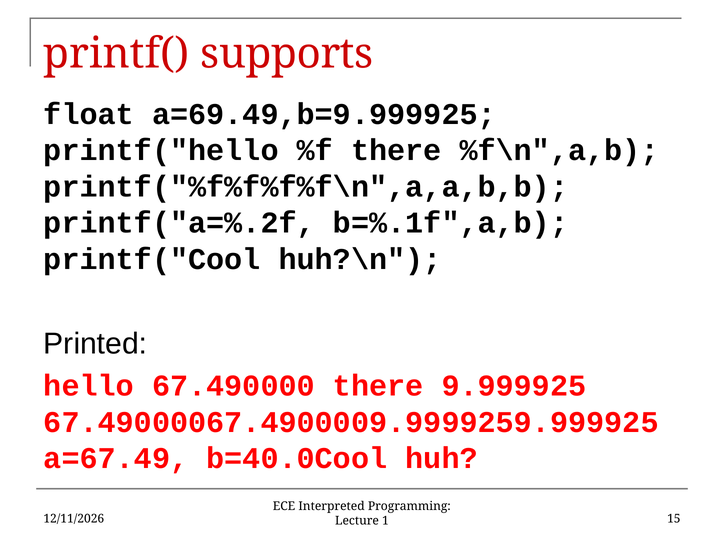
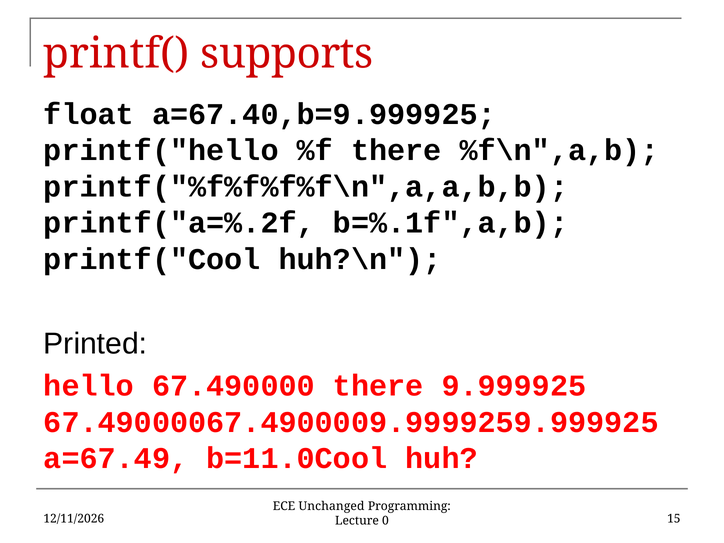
a=69.49,b=9.999925: a=69.49,b=9.999925 -> a=67.40,b=9.999925
b=40.0Cool: b=40.0Cool -> b=11.0Cool
Interpreted: Interpreted -> Unchanged
1: 1 -> 0
